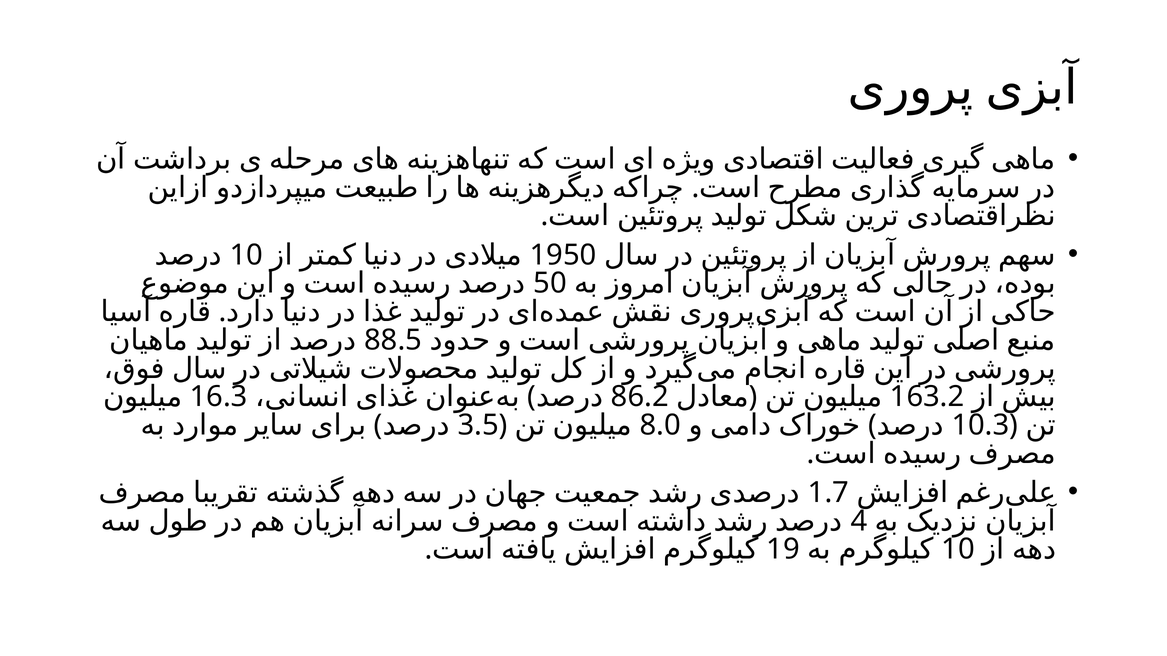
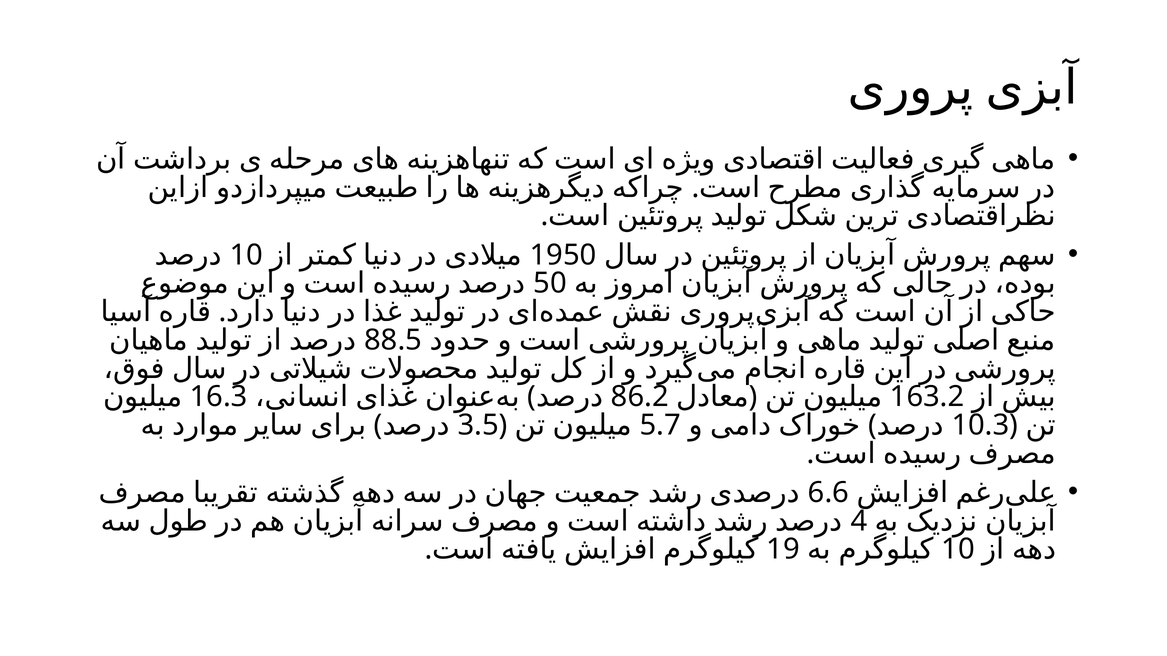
8.0: 8.0 -> 5.7
1.7: 1.7 -> 6.6
